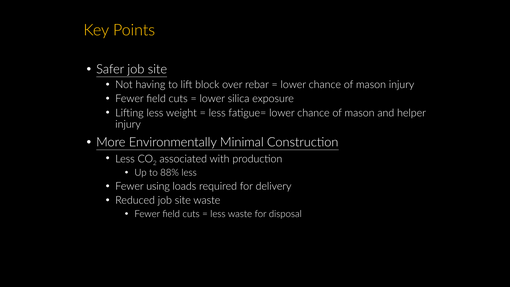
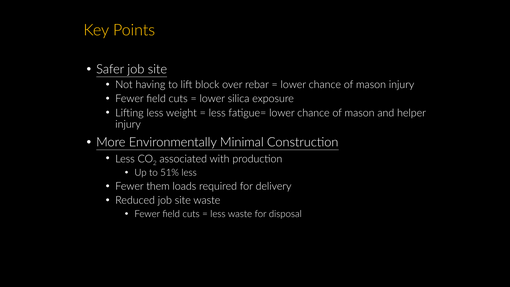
88%: 88% -> 51%
using: using -> them
